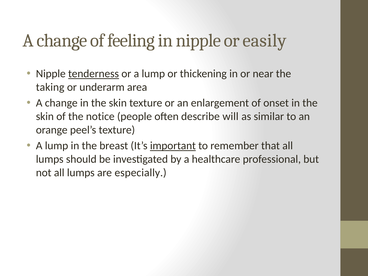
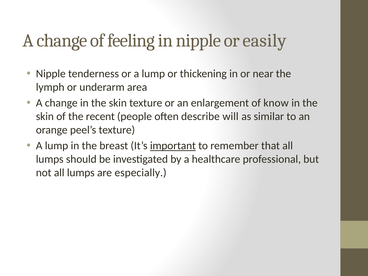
tenderness underline: present -> none
taking: taking -> lymph
onset: onset -> know
notice: notice -> recent
